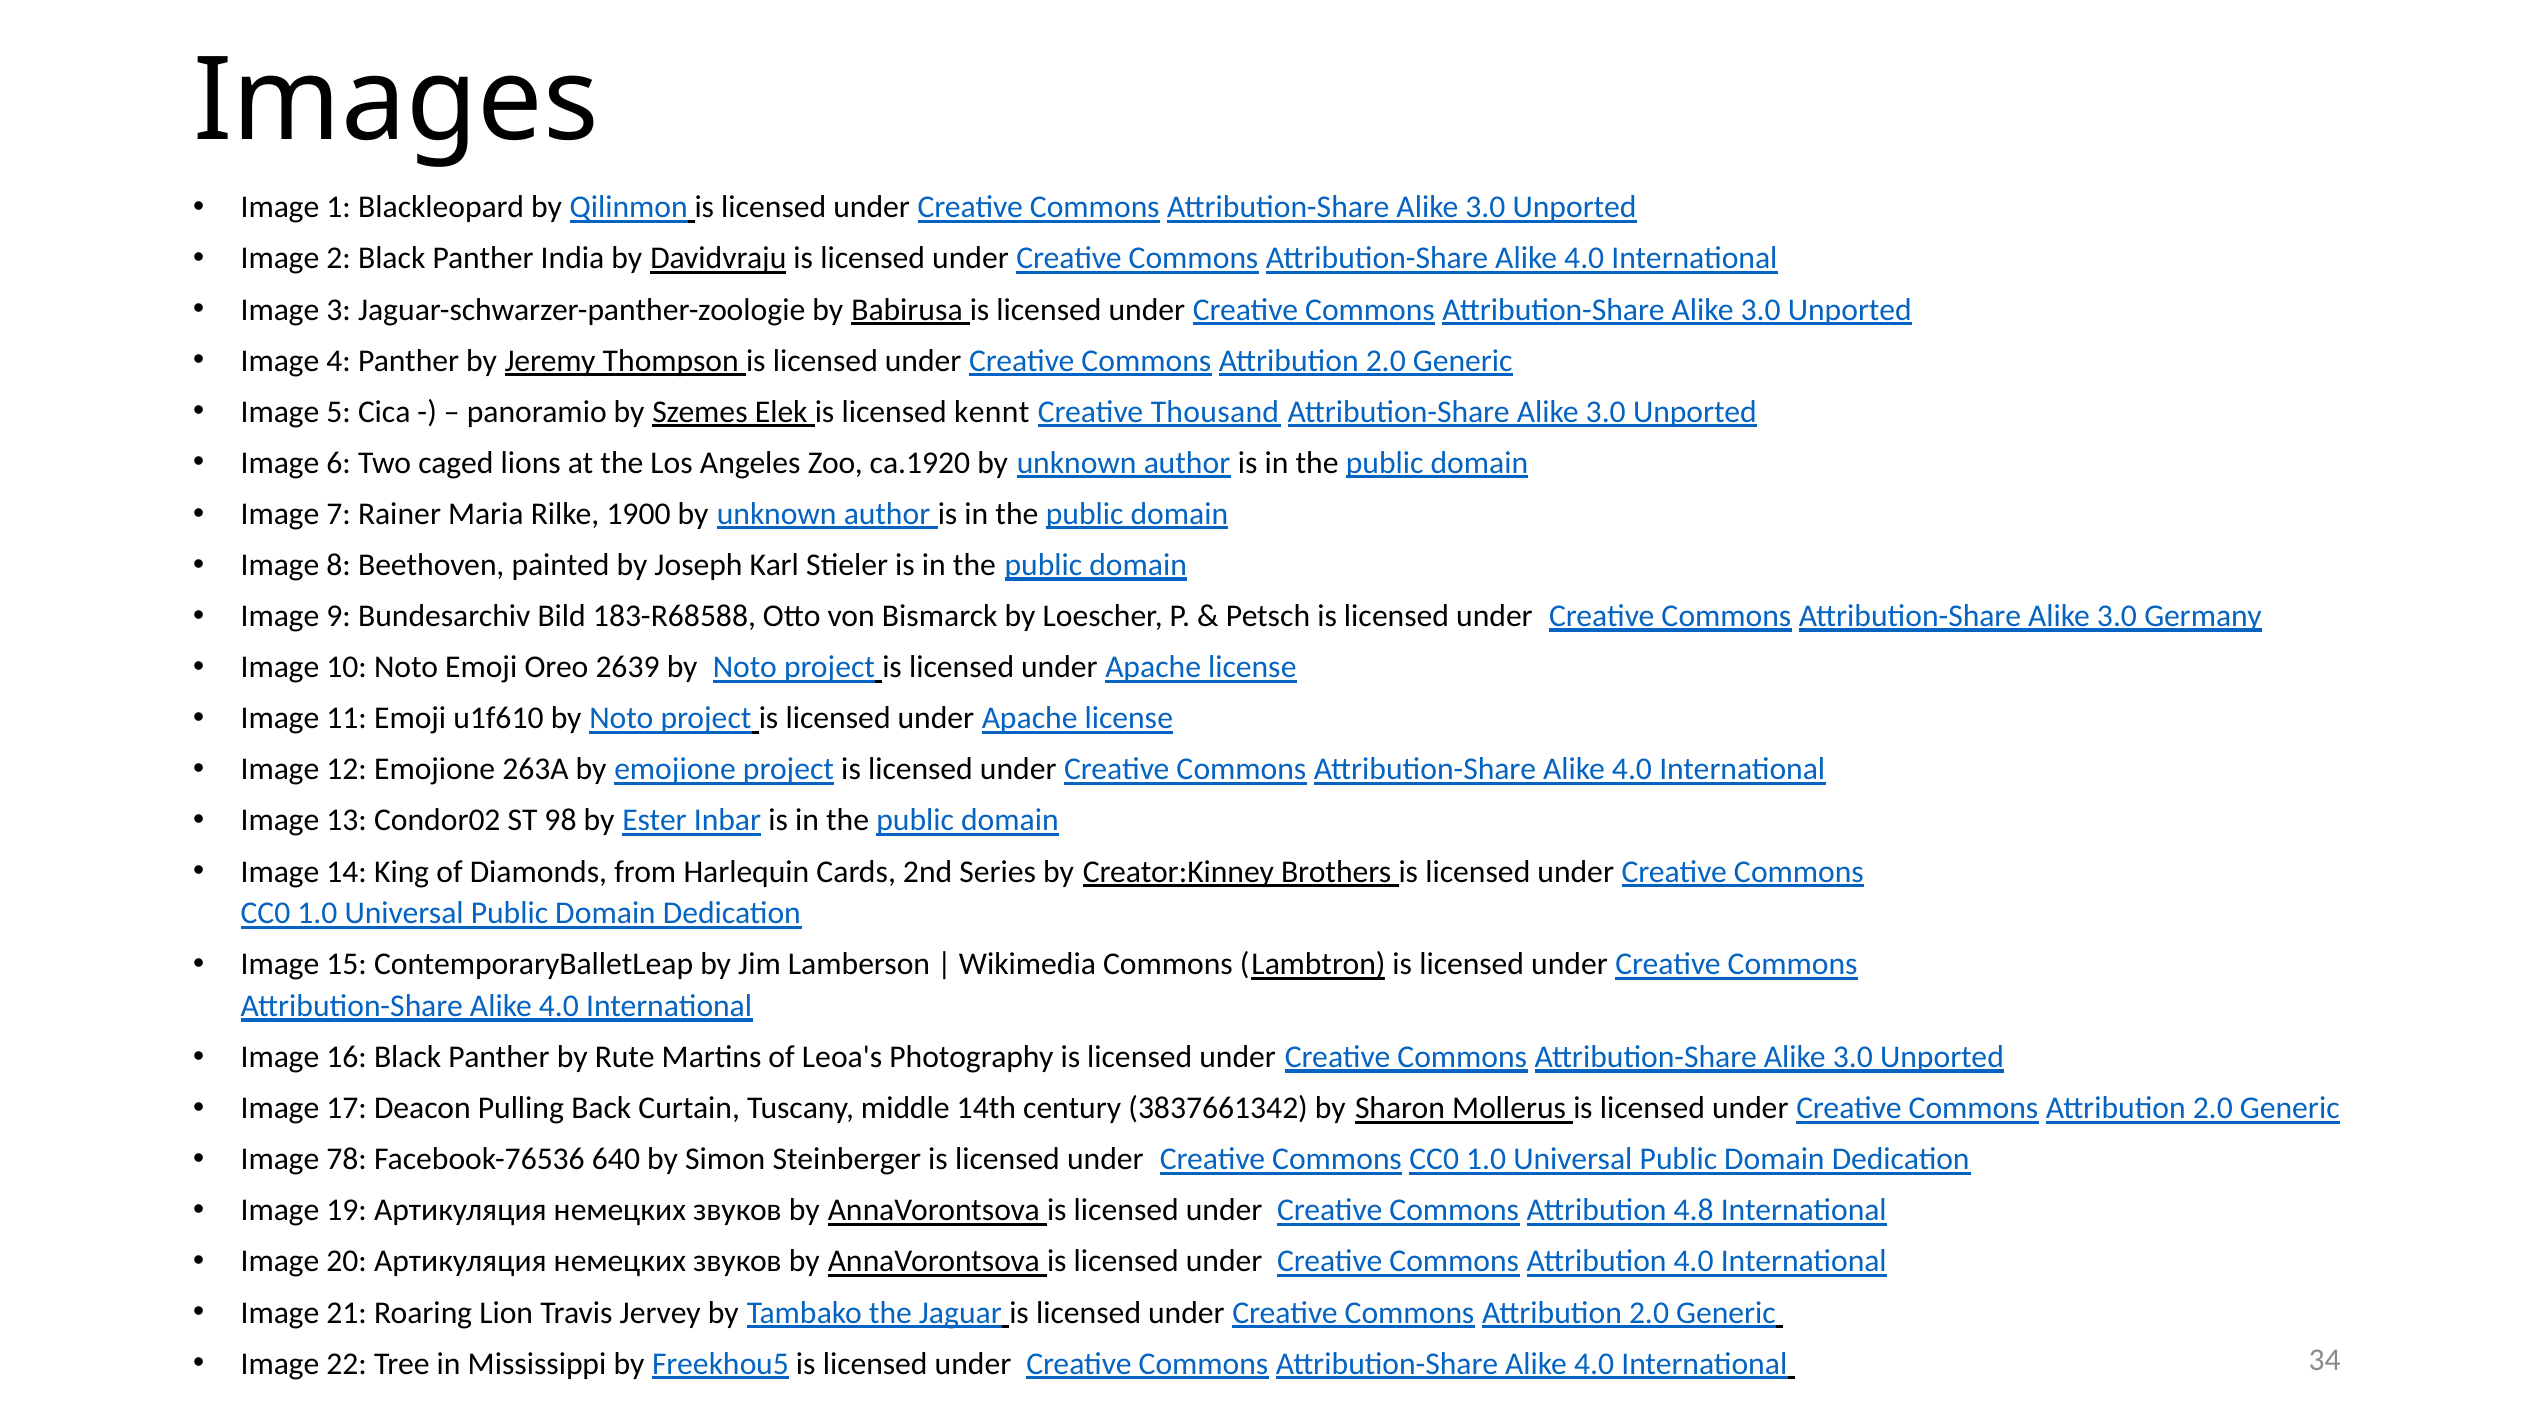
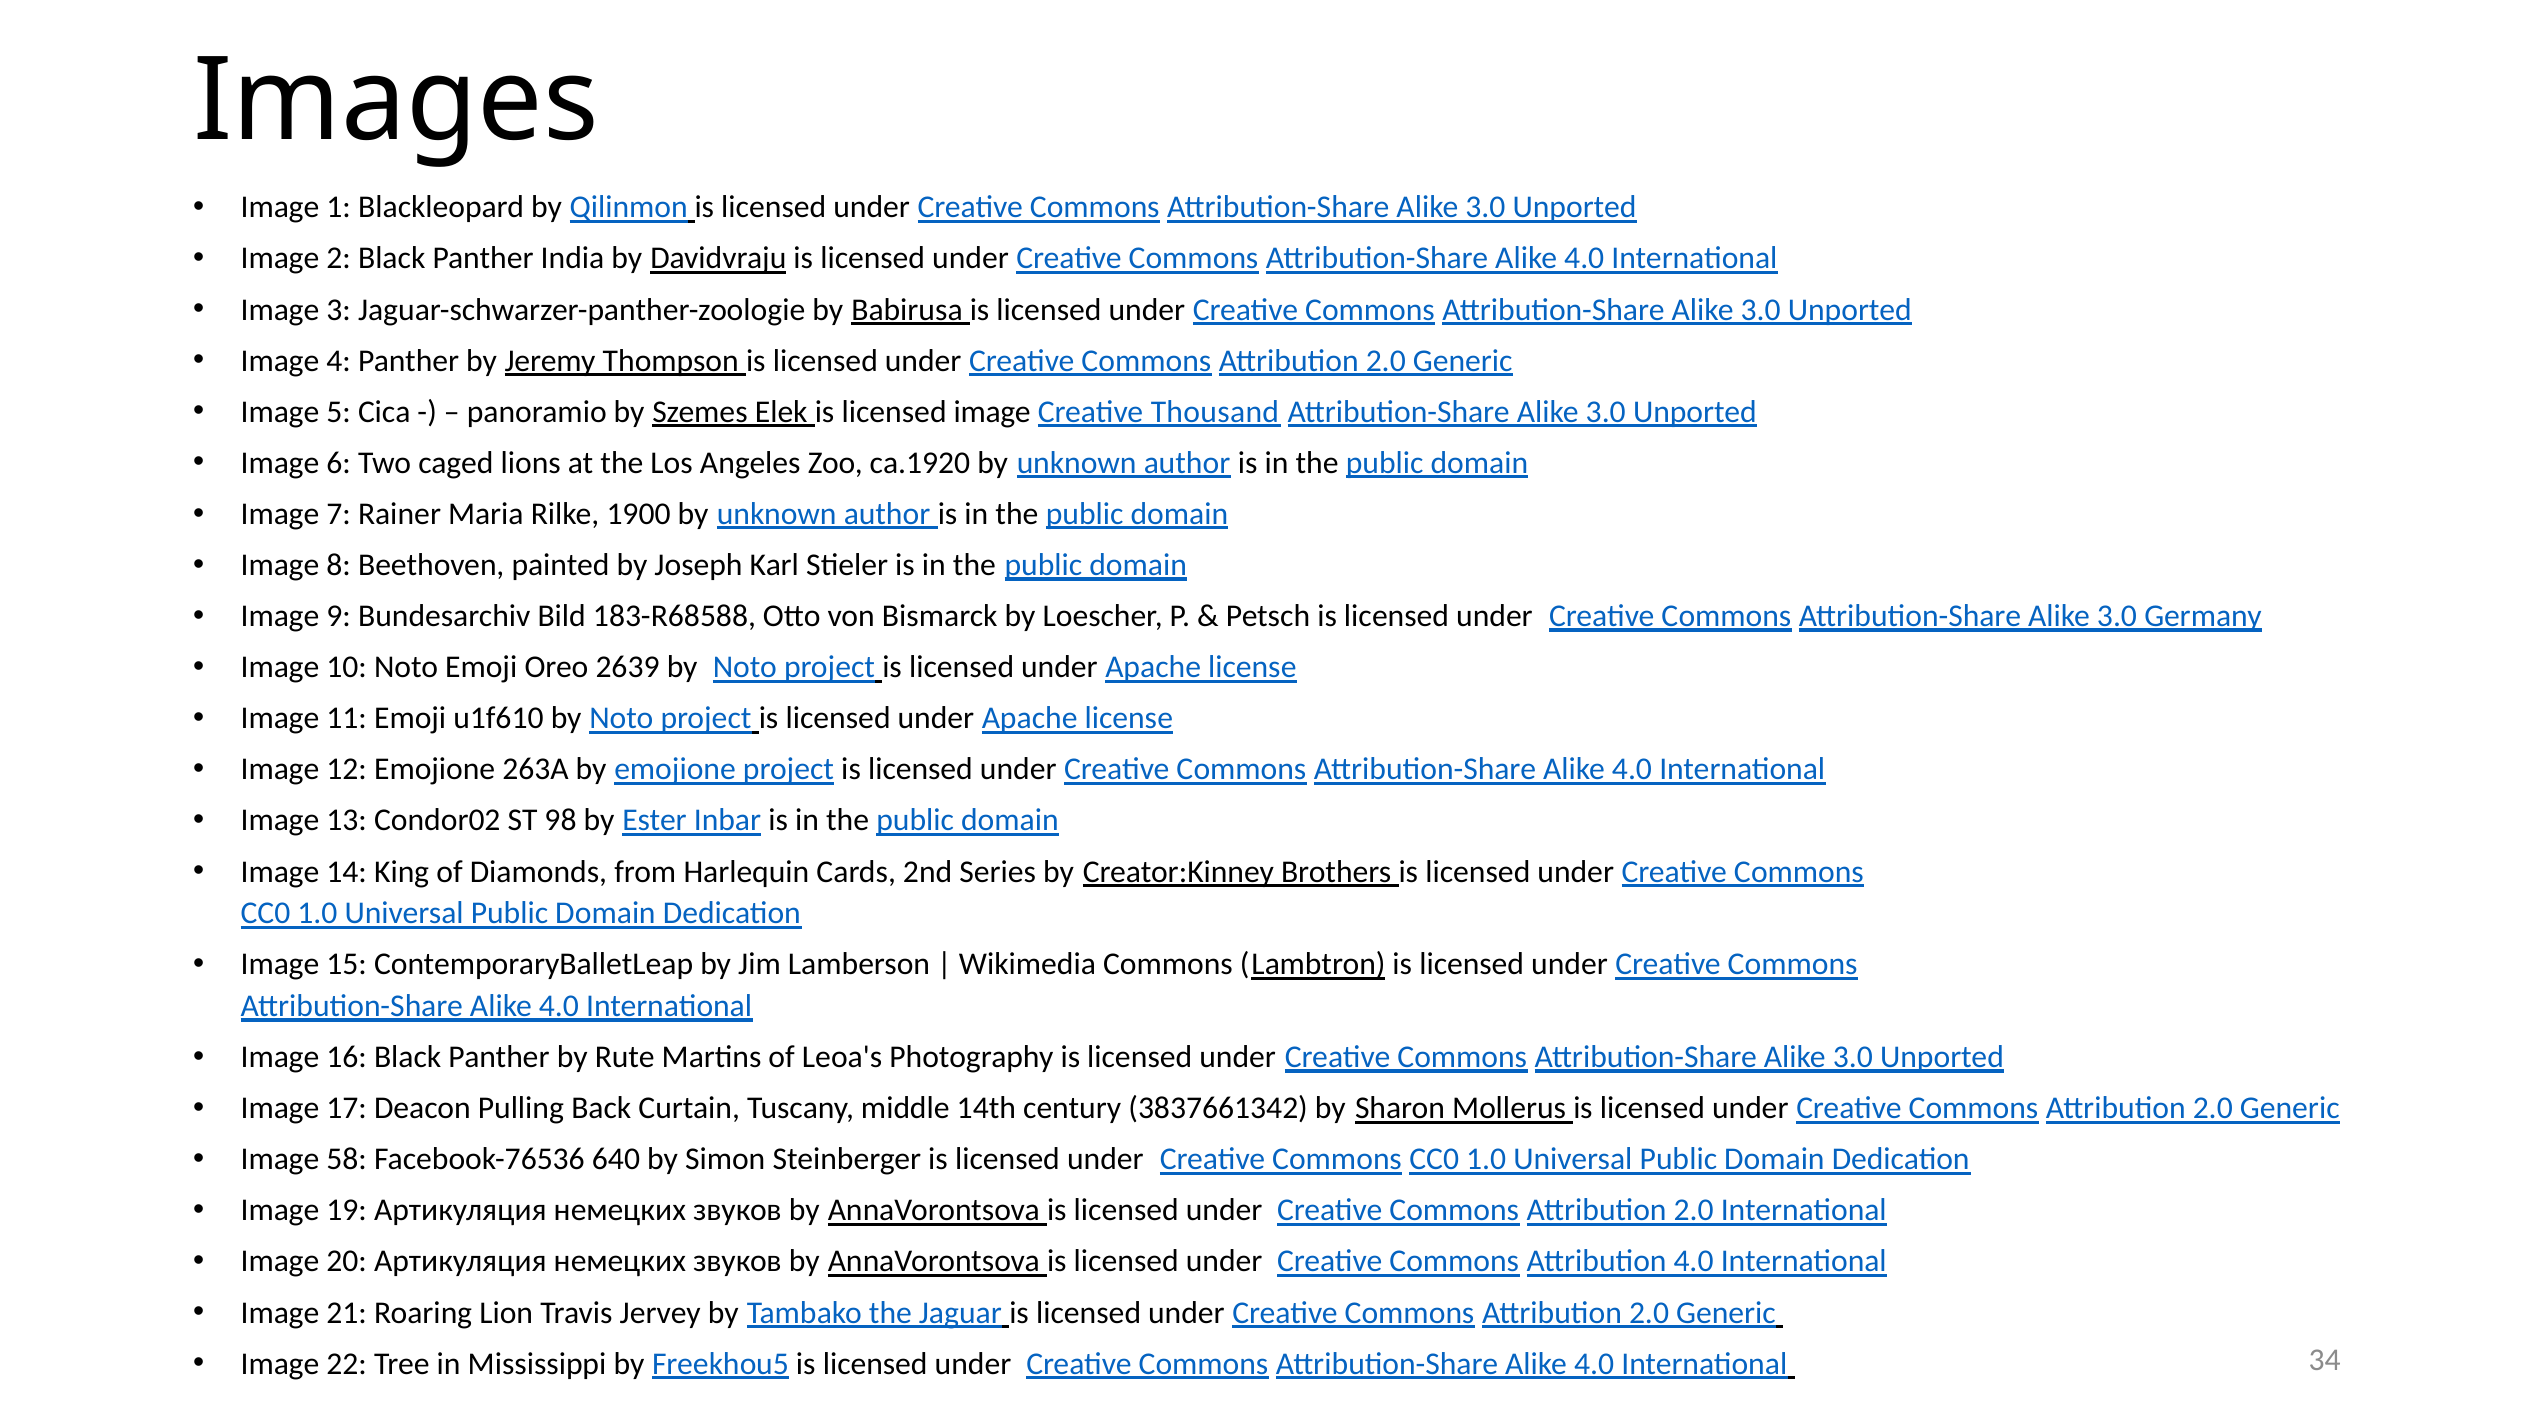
licensed kennt: kennt -> image
78: 78 -> 58
4.8 at (1694, 1211): 4.8 -> 2.0
